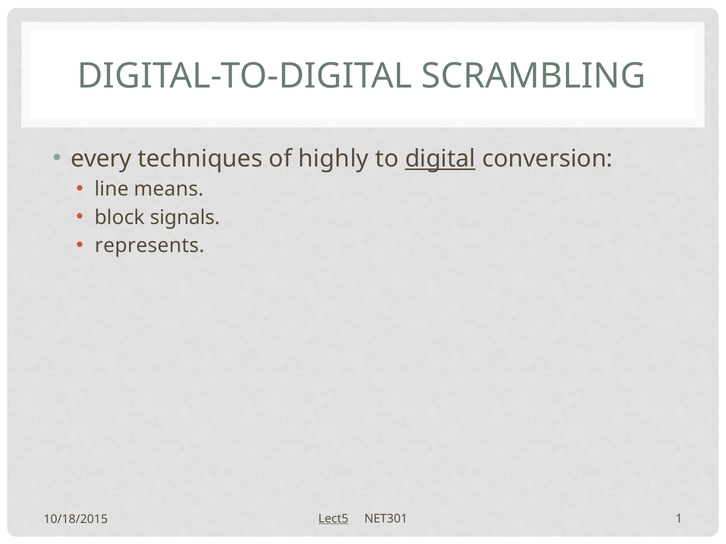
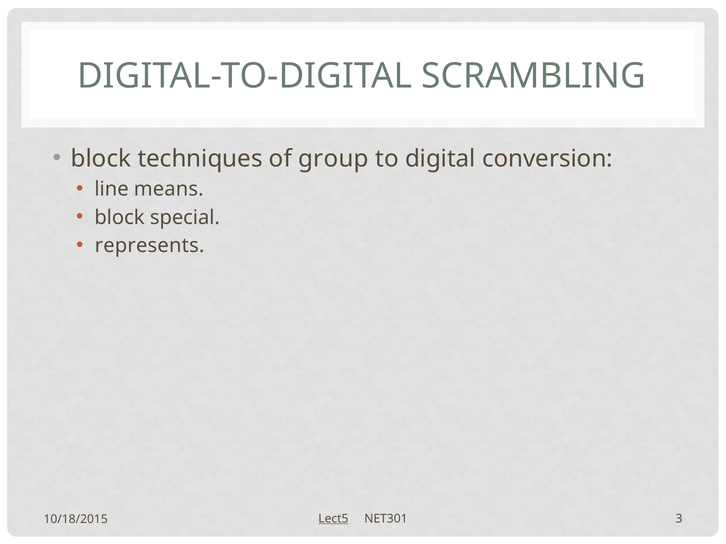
every at (101, 159): every -> block
highly: highly -> group
digital underline: present -> none
signals: signals -> special
1: 1 -> 3
